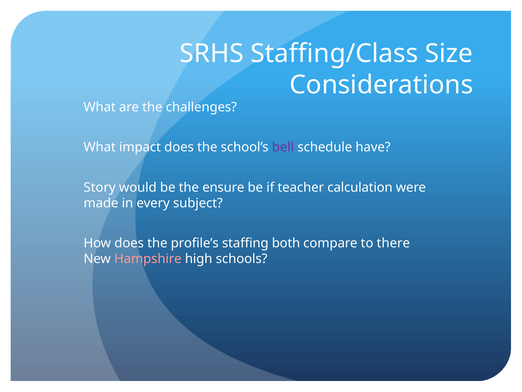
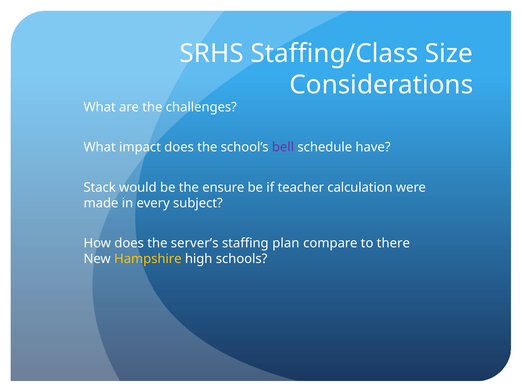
Story: Story -> Stack
profile’s: profile’s -> server’s
both: both -> plan
Hampshire colour: pink -> yellow
